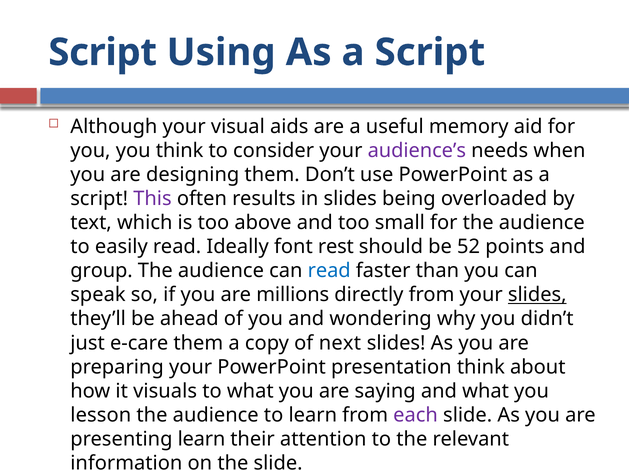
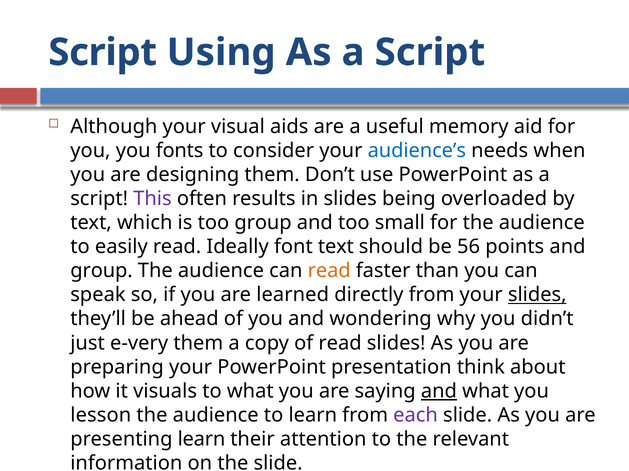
you think: think -> fonts
audience’s colour: purple -> blue
too above: above -> group
font rest: rest -> text
52: 52 -> 56
read at (329, 271) colour: blue -> orange
millions: millions -> learned
e-care: e-care -> e-very
of next: next -> read
and at (439, 392) underline: none -> present
